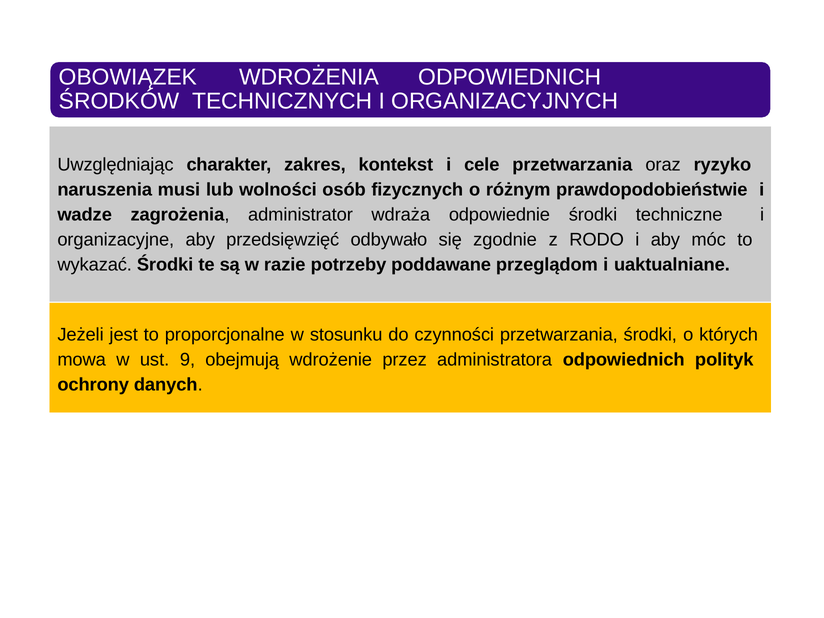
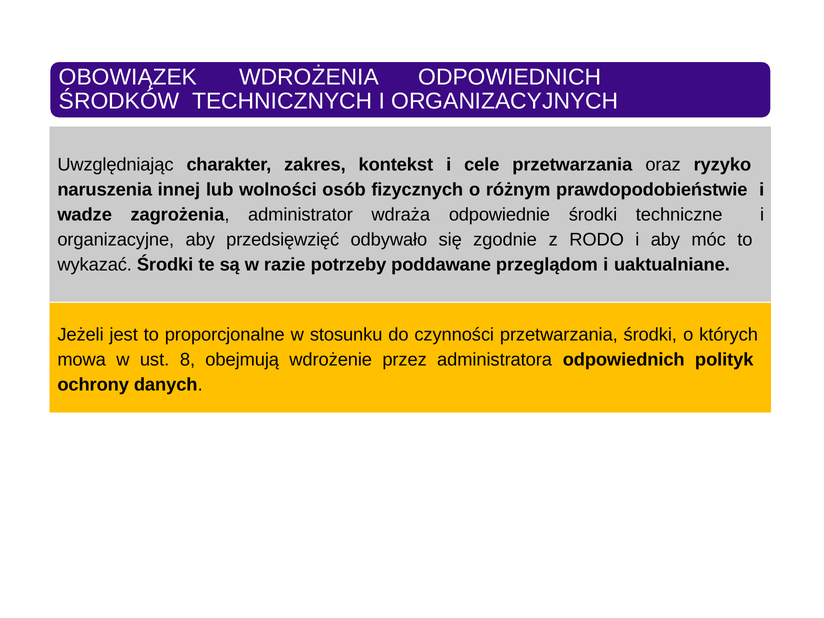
musi: musi -> innej
9: 9 -> 8
